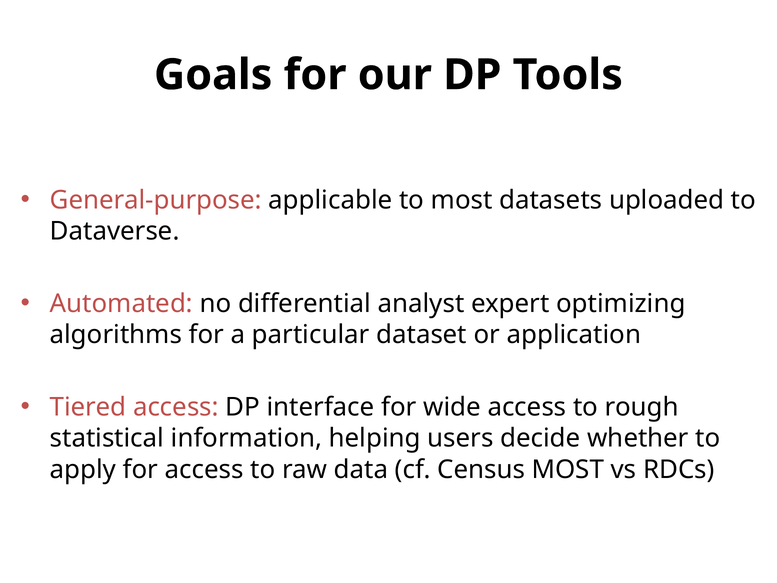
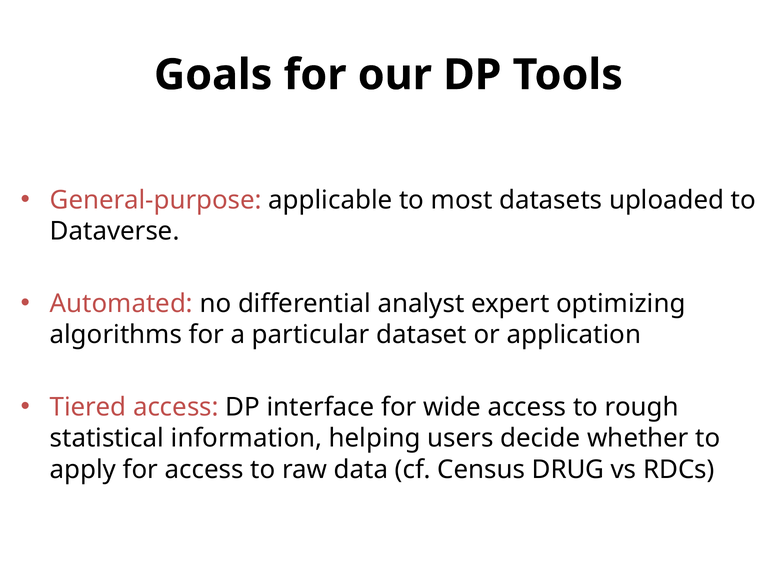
Census MOST: MOST -> DRUG
